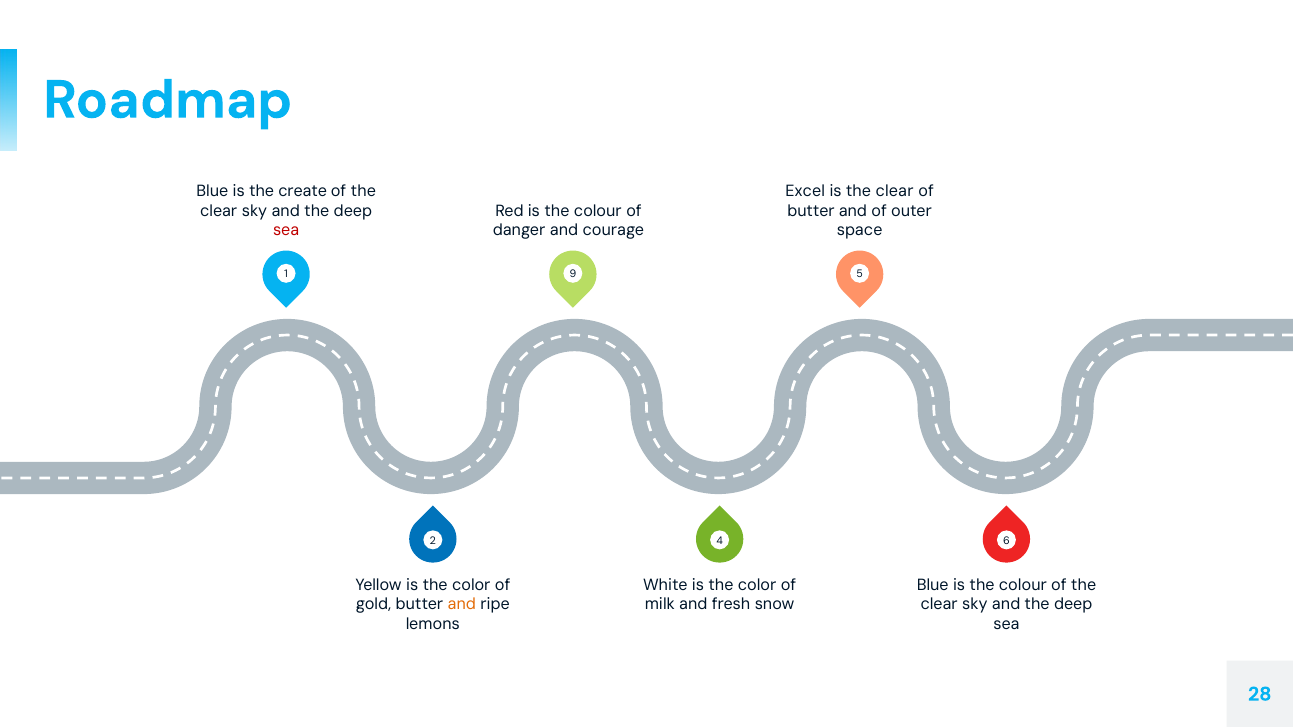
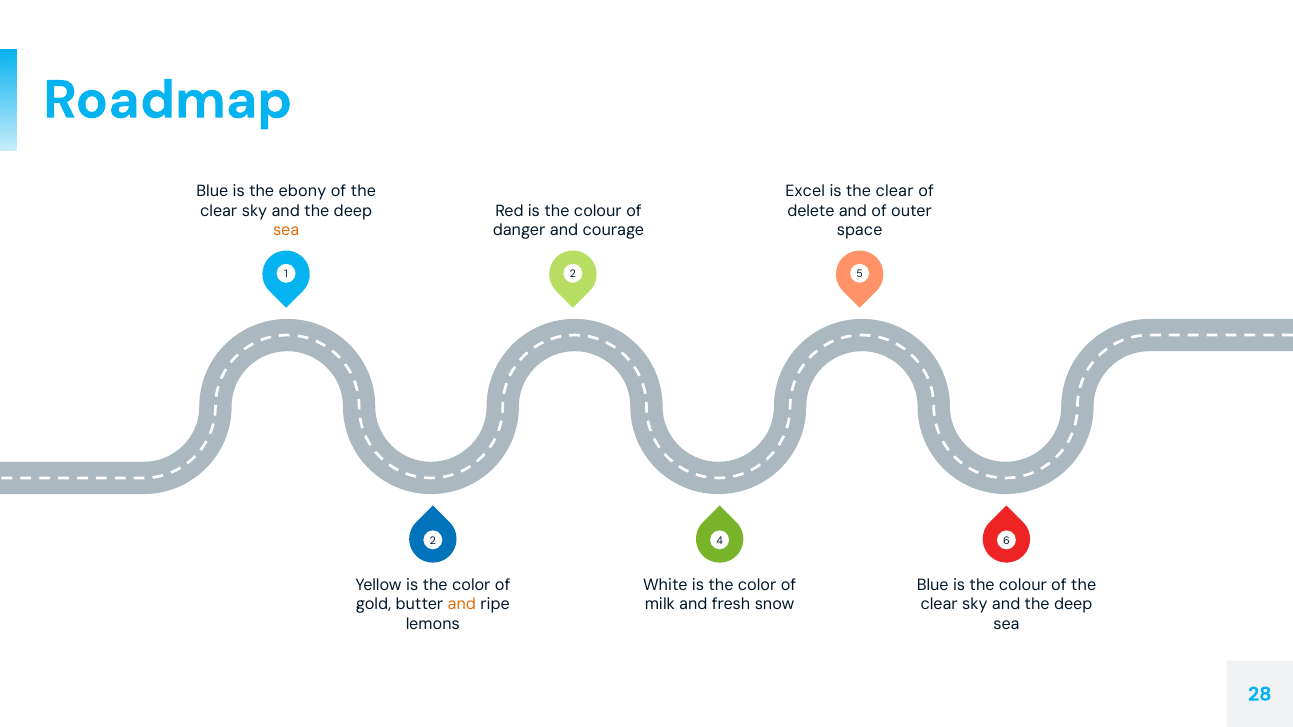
create: create -> ebony
butter at (811, 211): butter -> delete
sea at (286, 230) colour: red -> orange
1 9: 9 -> 2
